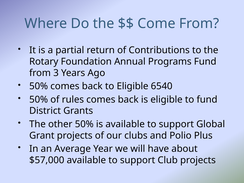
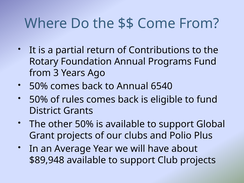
to Eligible: Eligible -> Annual
$57,000: $57,000 -> $89,948
